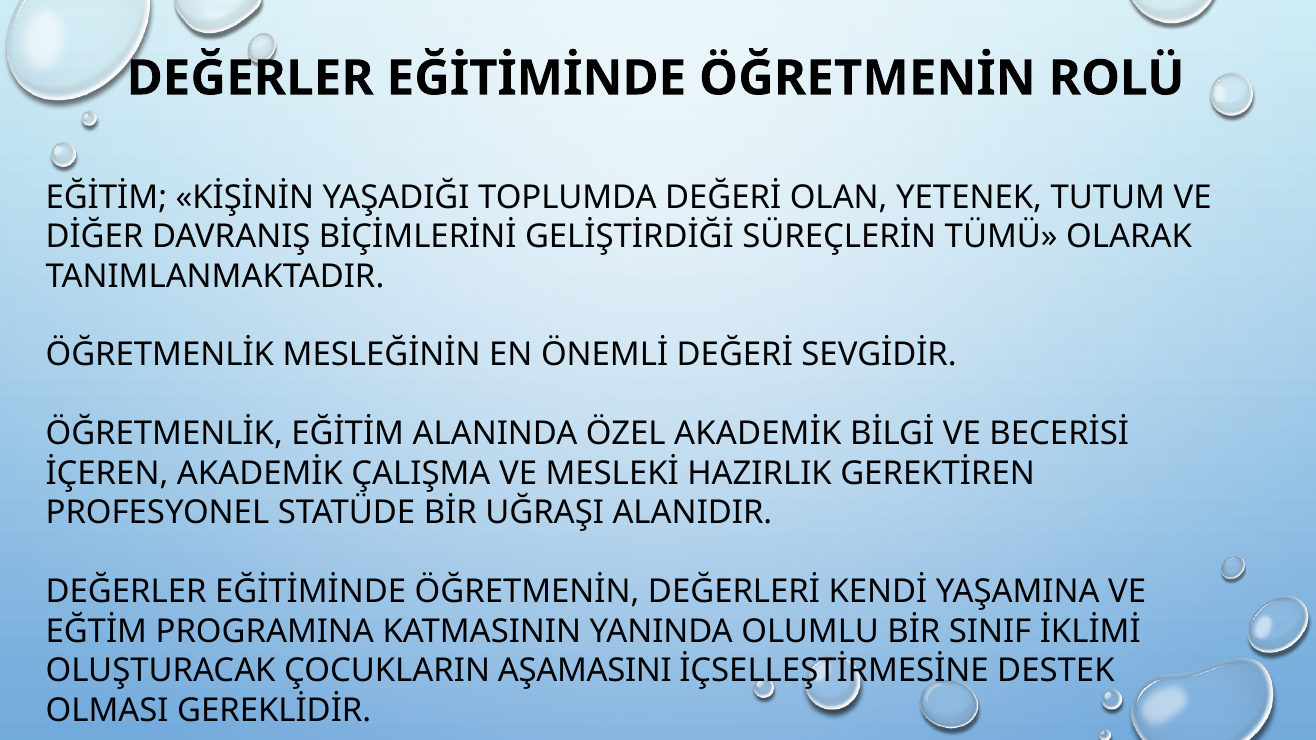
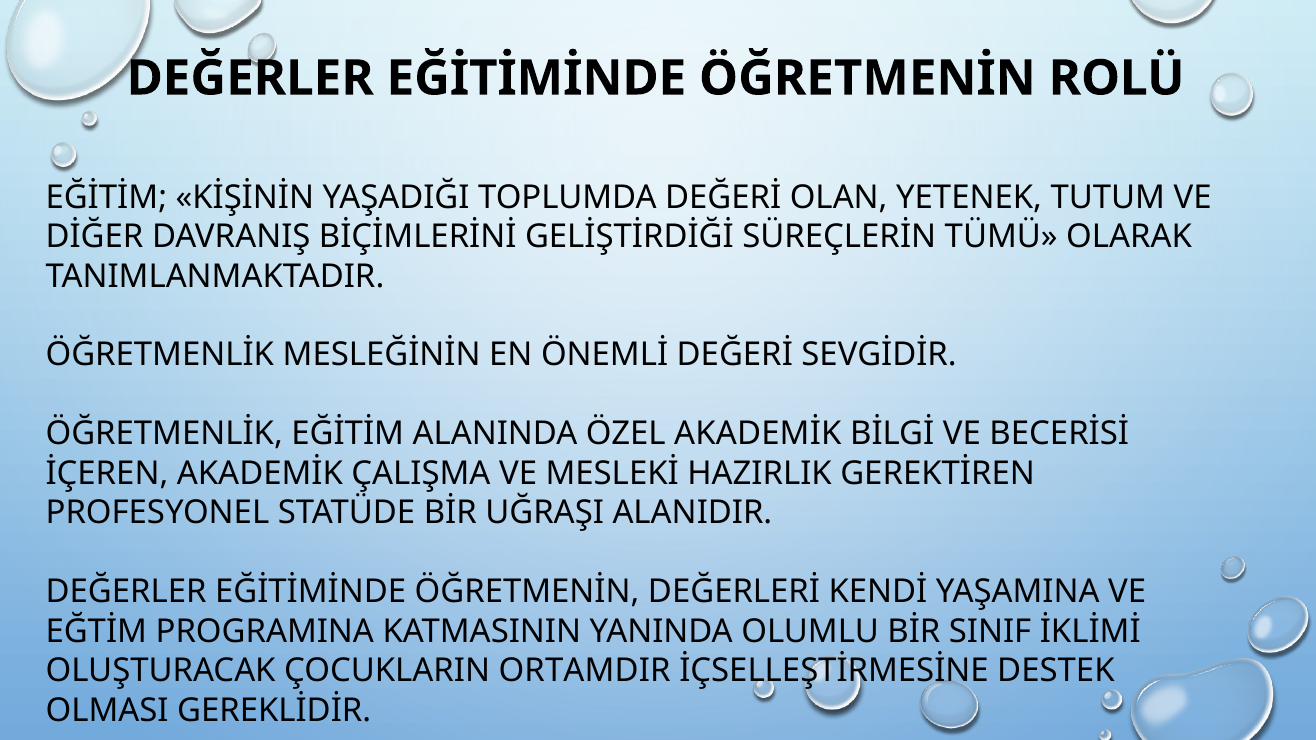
AŞAMASINI: AŞAMASINI -> ORTAMDIR
